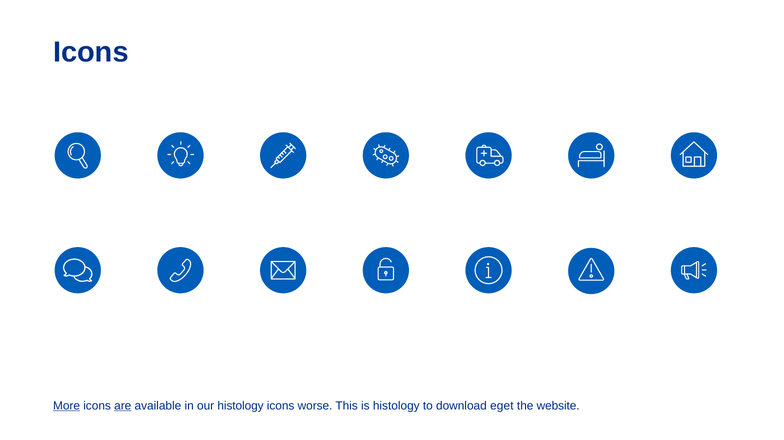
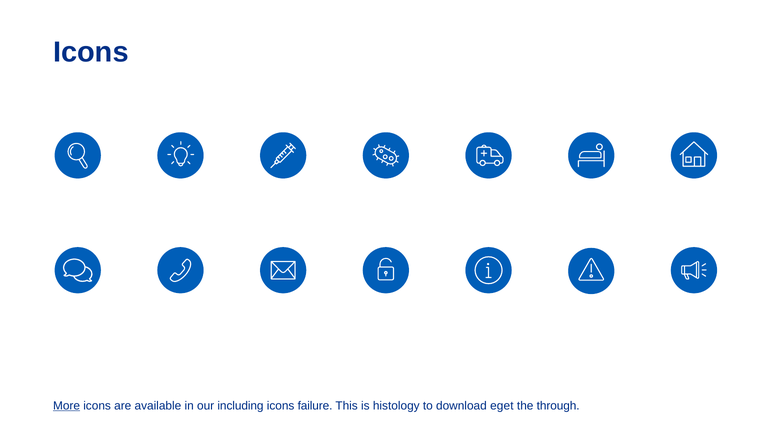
are underline: present -> none
our histology: histology -> including
worse: worse -> failure
website: website -> through
